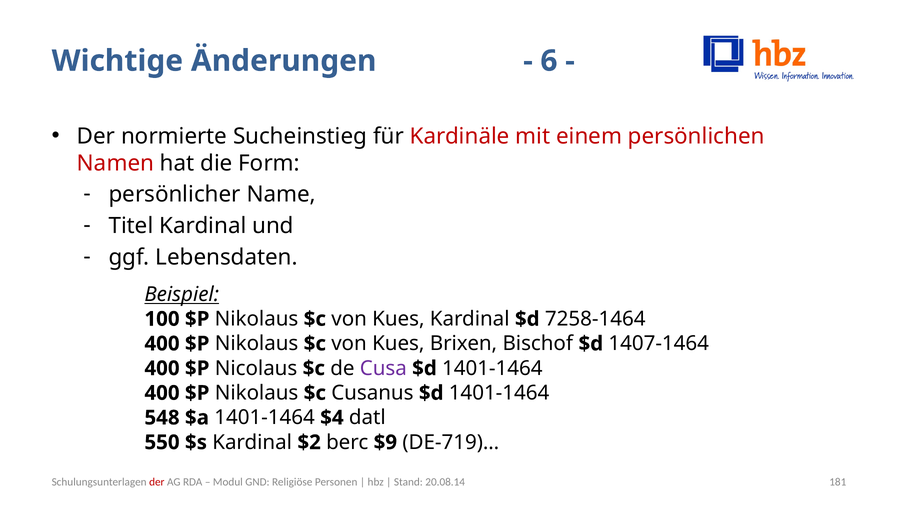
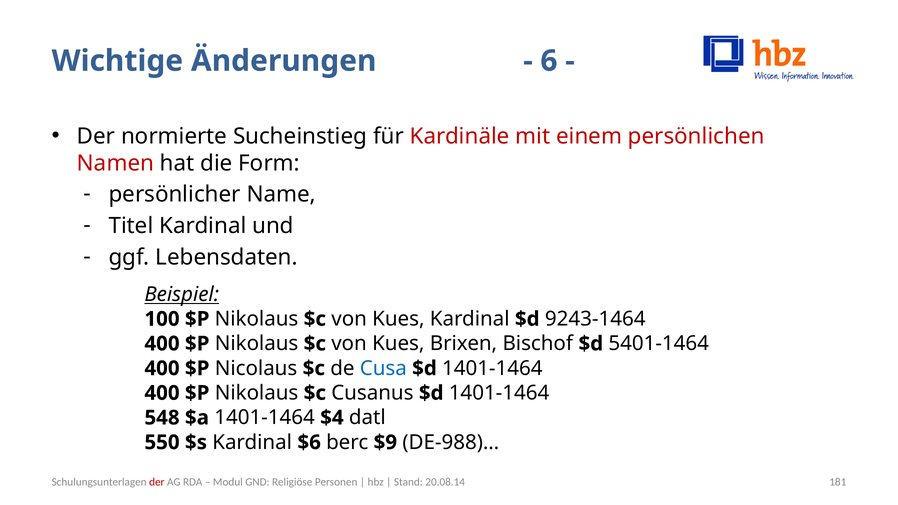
7258-1464: 7258-1464 -> 9243-1464
1407-1464: 1407-1464 -> 5401-1464
Cusa colour: purple -> blue
$2: $2 -> $6
DE-719)…: DE-719)… -> DE-988)…
